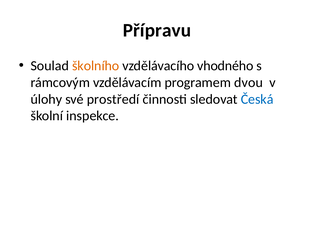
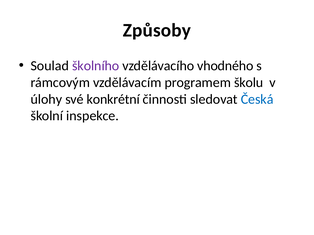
Přípravu: Přípravu -> Způsoby
školního colour: orange -> purple
dvou: dvou -> školu
prostředí: prostředí -> konkrétní
